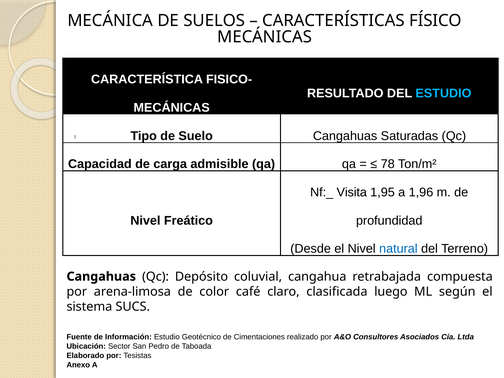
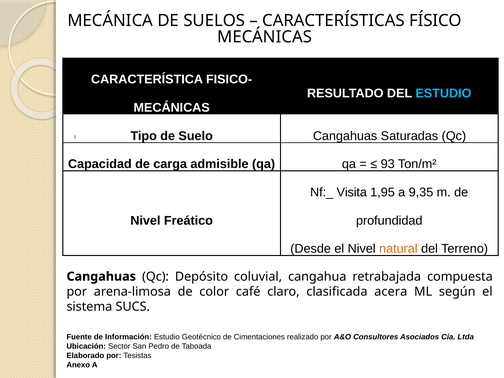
78: 78 -> 93
1,96: 1,96 -> 9,35
natural colour: blue -> orange
luego: luego -> acera
